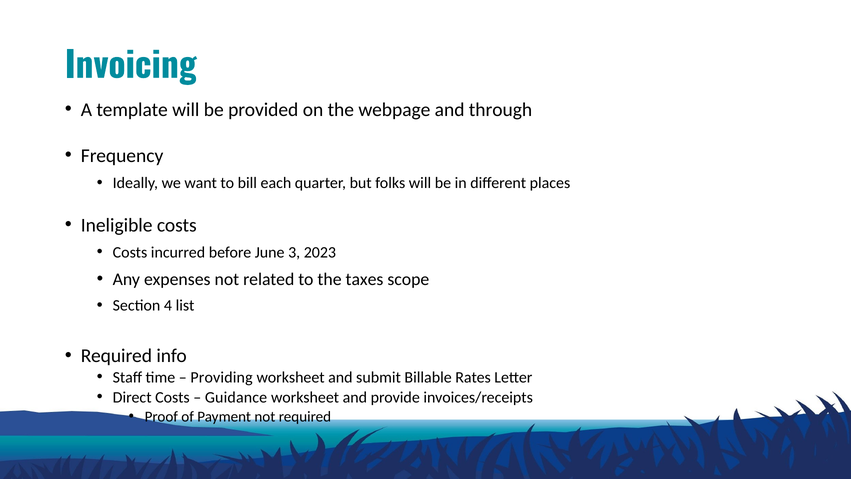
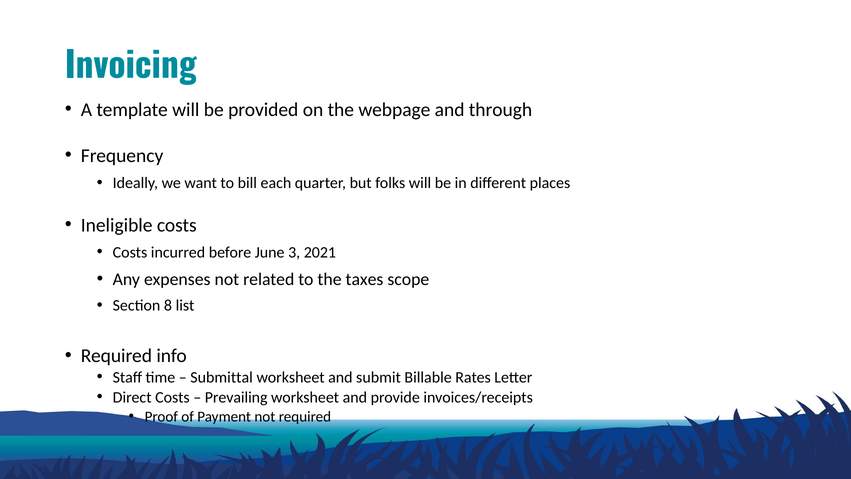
2023: 2023 -> 2021
4: 4 -> 8
Providing: Providing -> Submittal
Guidance: Guidance -> Prevailing
